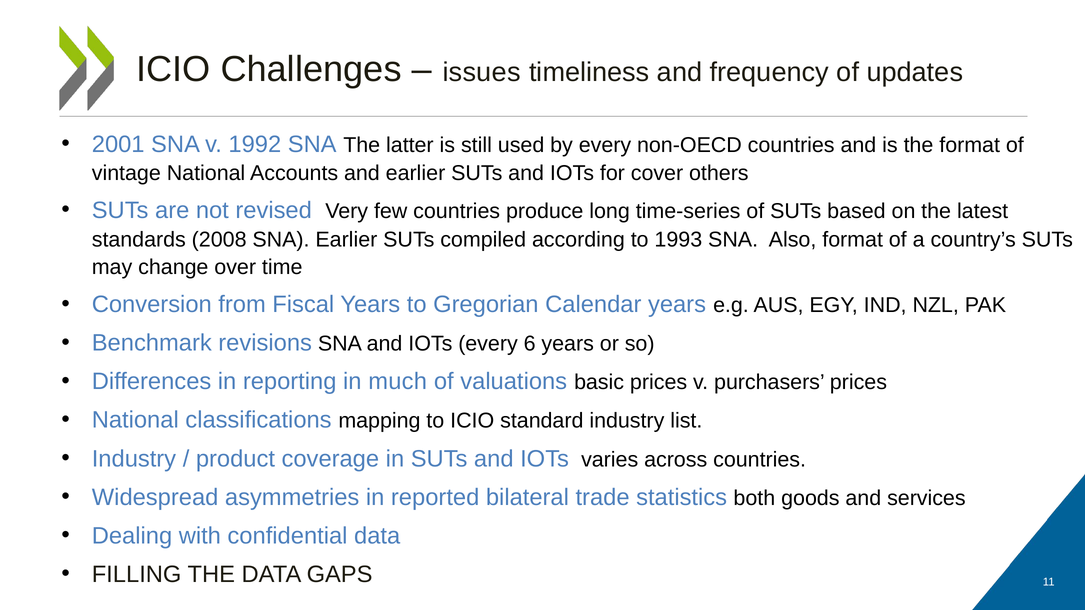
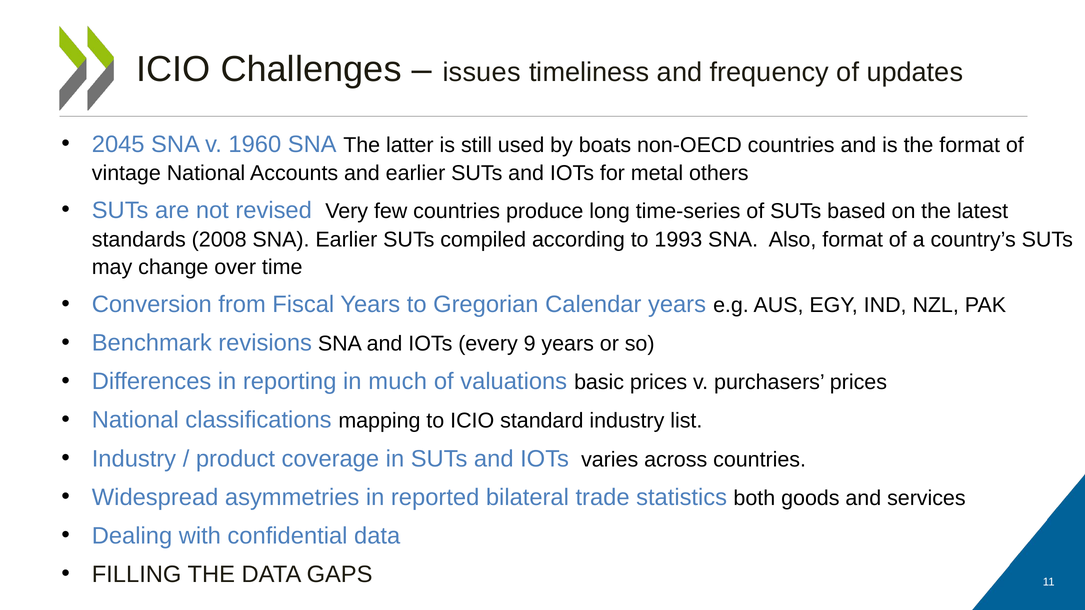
2001: 2001 -> 2045
1992: 1992 -> 1960
by every: every -> boats
cover: cover -> metal
6: 6 -> 9
